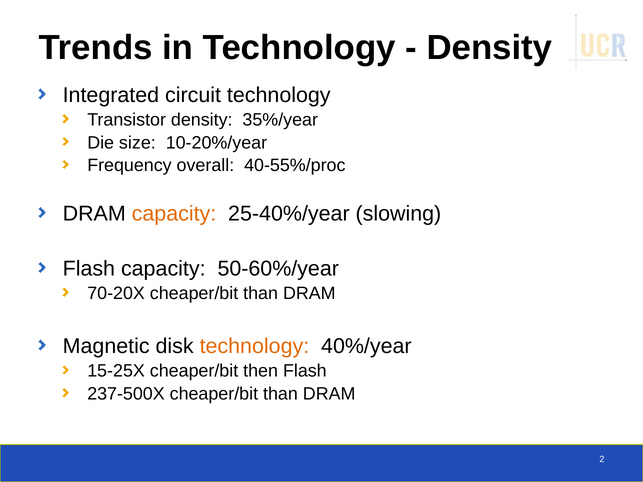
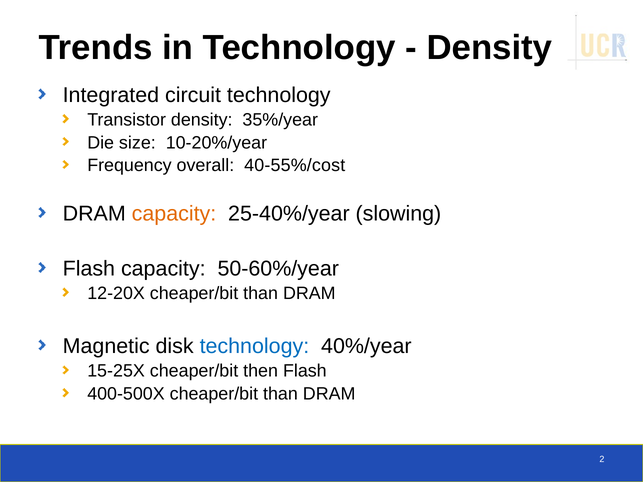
40-55%/proc: 40-55%/proc -> 40-55%/cost
70-20X: 70-20X -> 12-20X
technology at (254, 346) colour: orange -> blue
237-500X: 237-500X -> 400-500X
